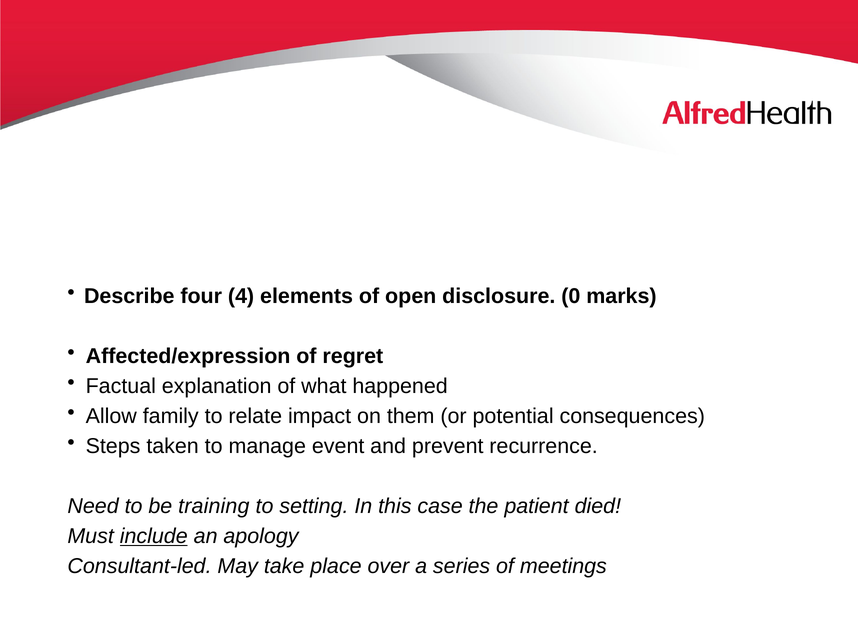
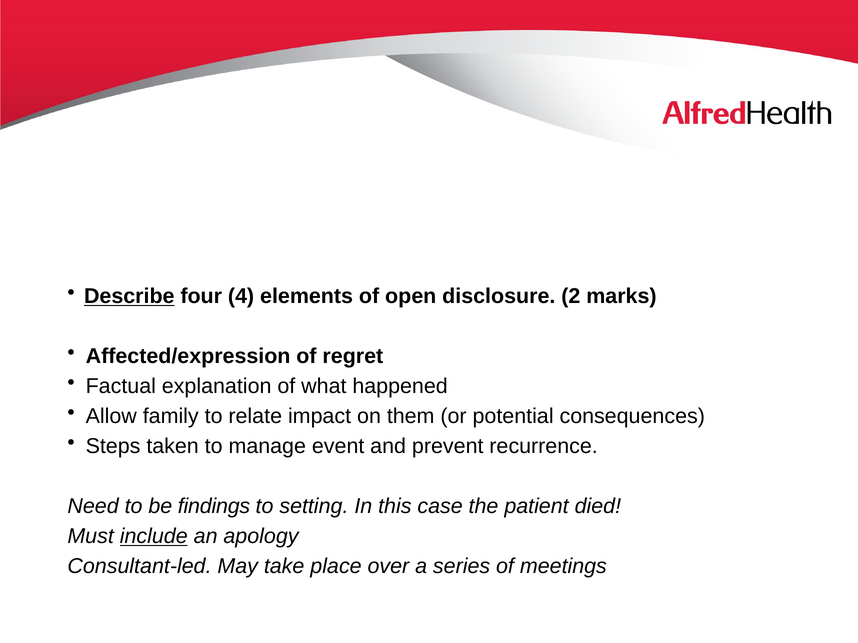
Describe underline: none -> present
0: 0 -> 2
training: training -> findings
